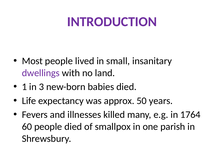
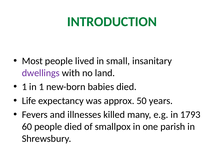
INTRODUCTION colour: purple -> green
in 3: 3 -> 1
1764: 1764 -> 1793
